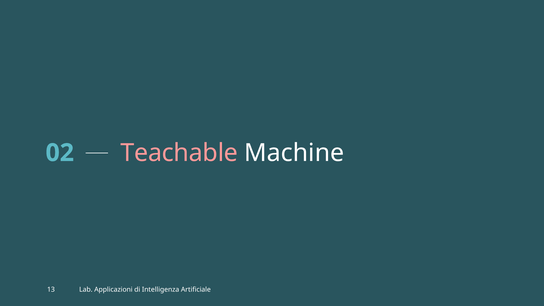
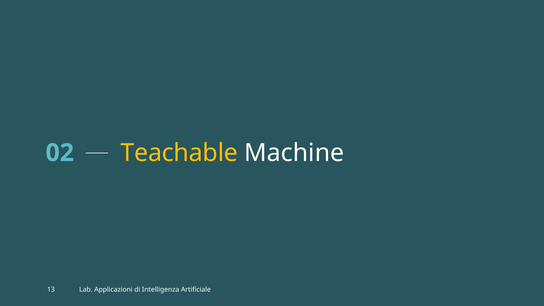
Teachable colour: pink -> yellow
